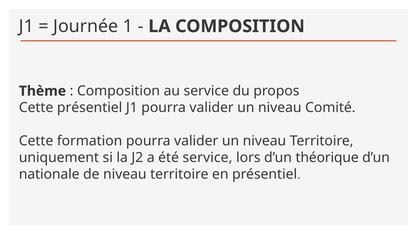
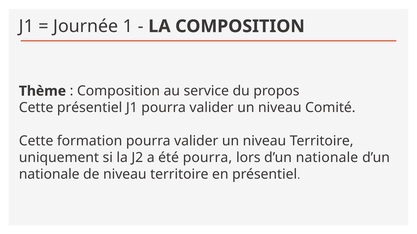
été service: service -> pourra
lors d’un théorique: théorique -> nationale
